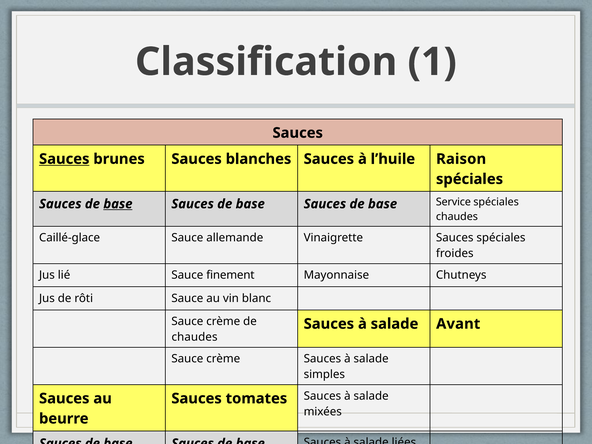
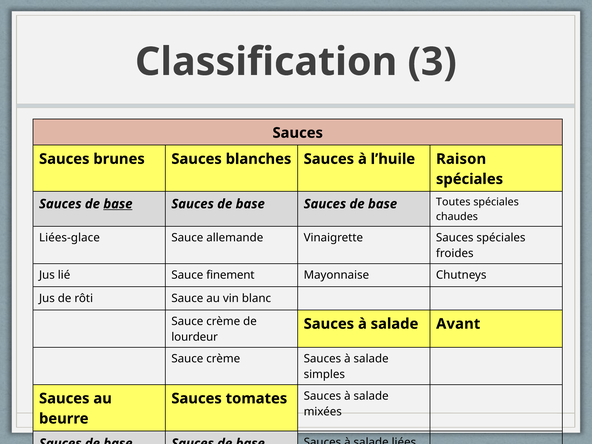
1: 1 -> 3
Sauces at (64, 159) underline: present -> none
Service: Service -> Toutes
Caillé-glace: Caillé-glace -> Liées-glace
chaudes at (195, 337): chaudes -> lourdeur
